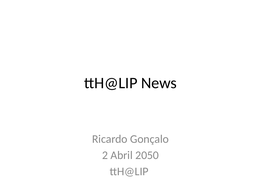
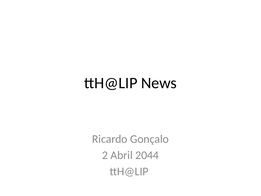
2050: 2050 -> 2044
